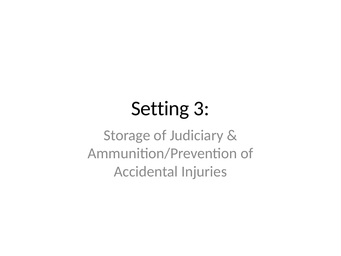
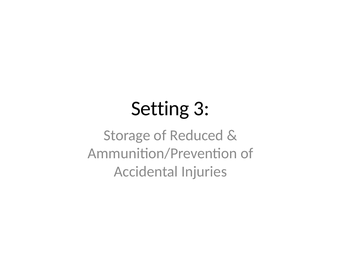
Judiciary: Judiciary -> Reduced
